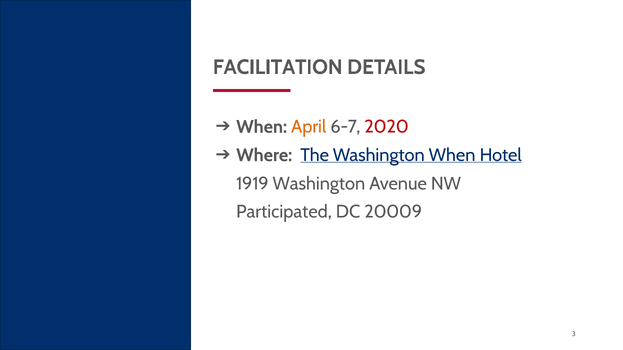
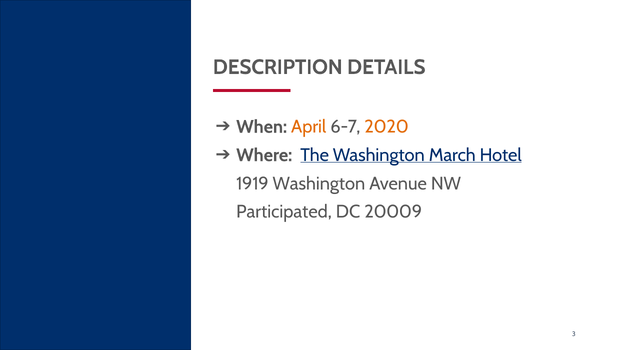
FACILITATION: FACILITATION -> DESCRIPTION
2020 colour: red -> orange
Washington When: When -> March
